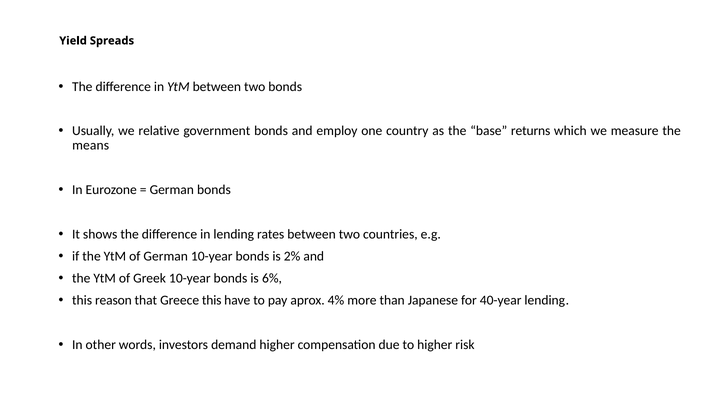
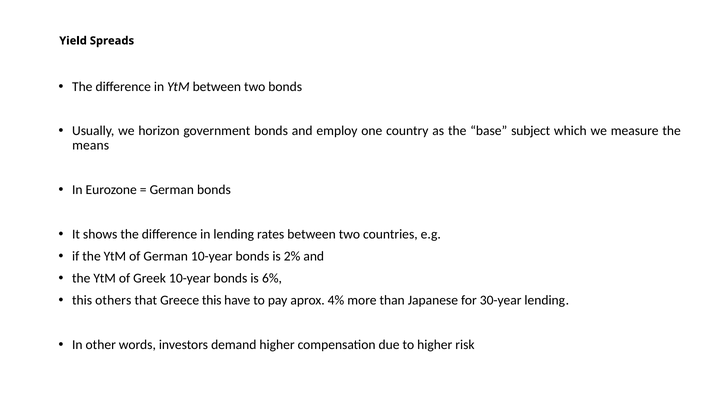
relative: relative -> horizon
returns: returns -> subject
reason: reason -> others
40-year: 40-year -> 30-year
